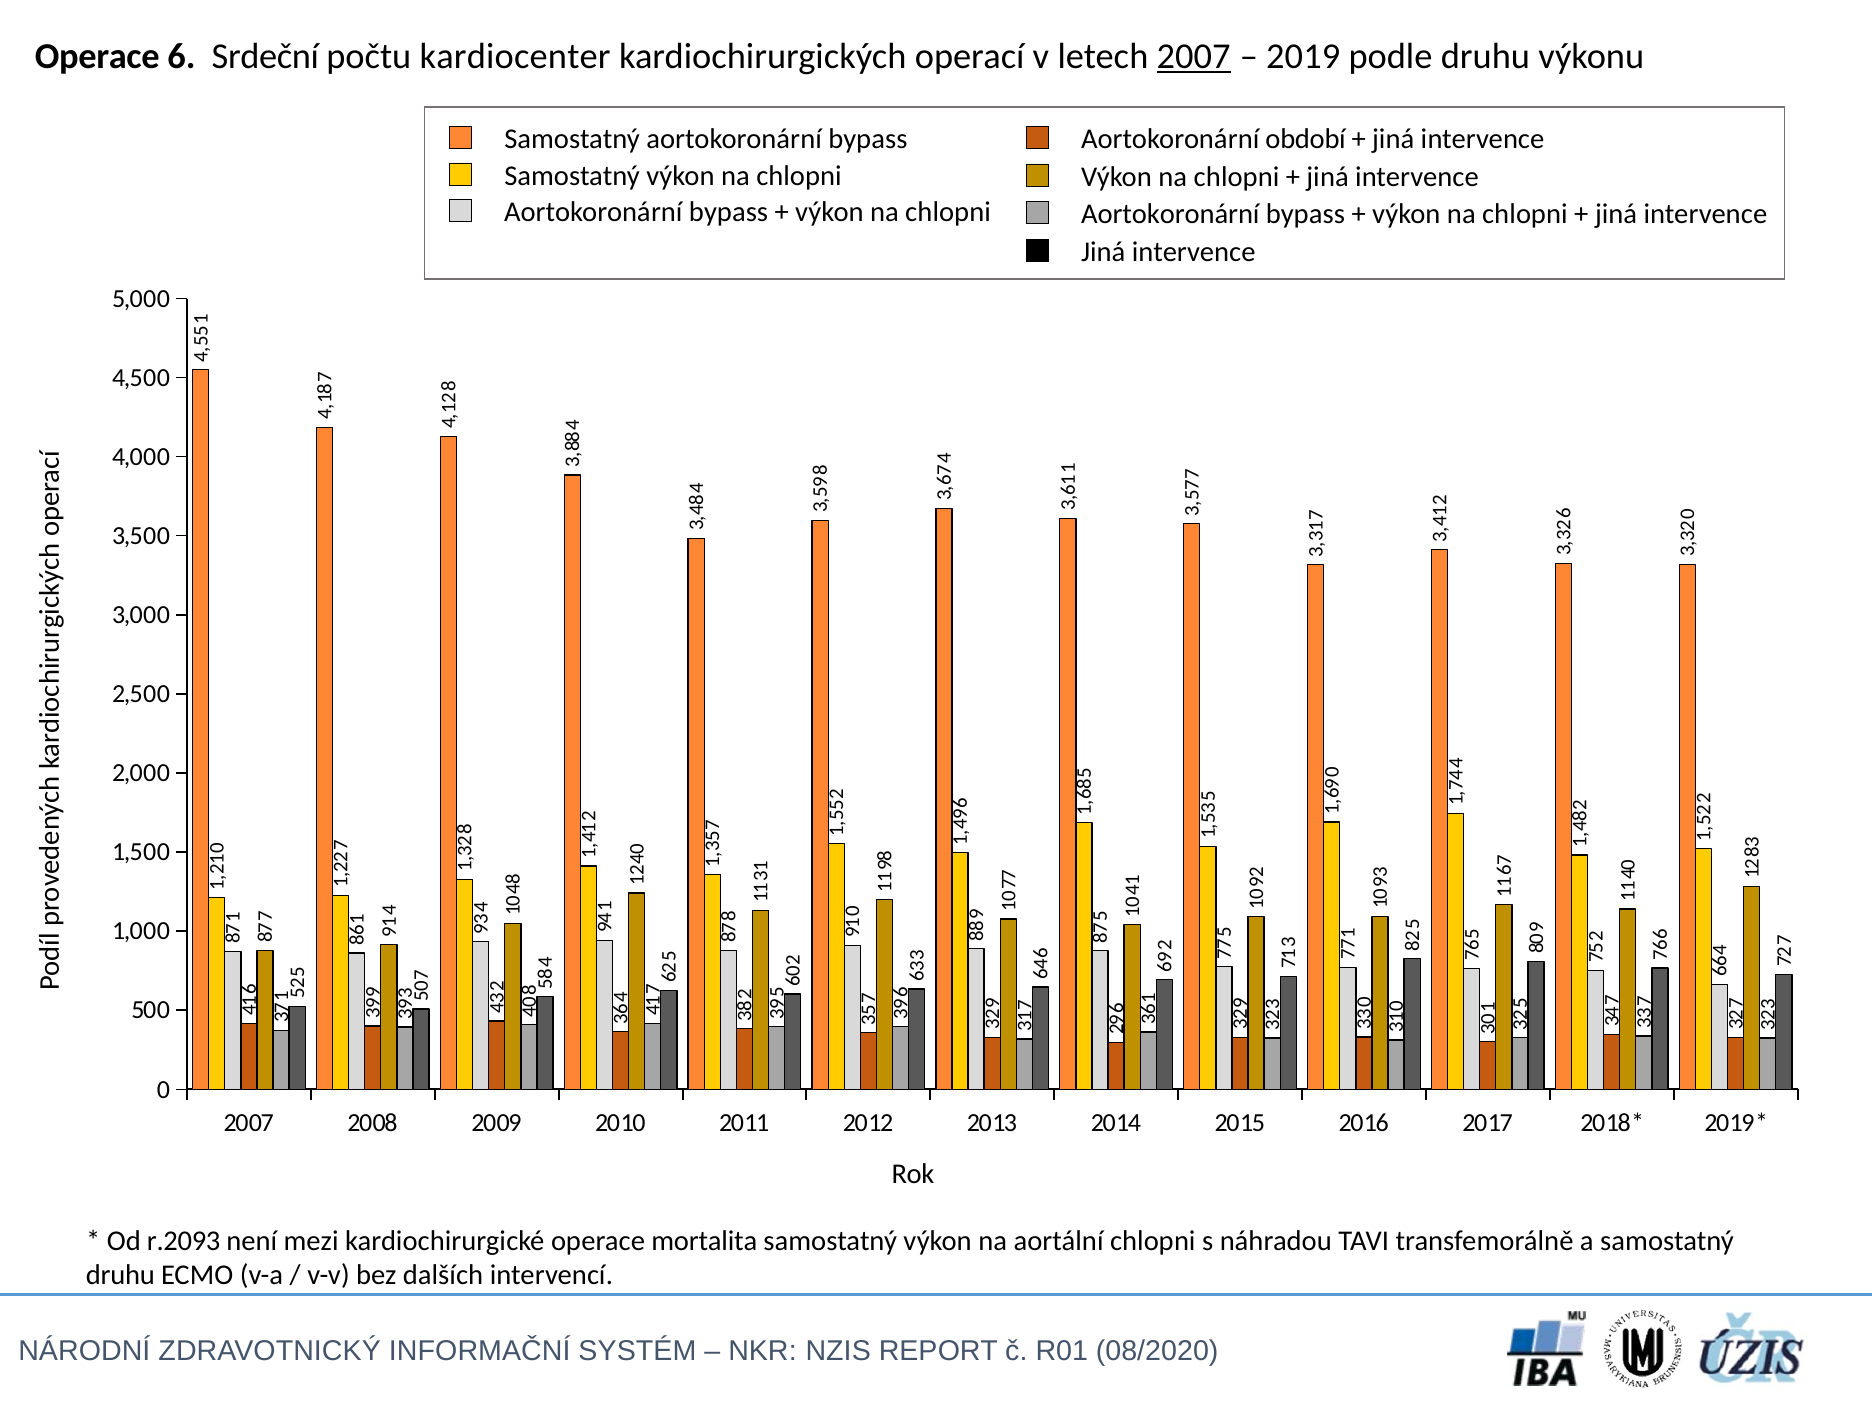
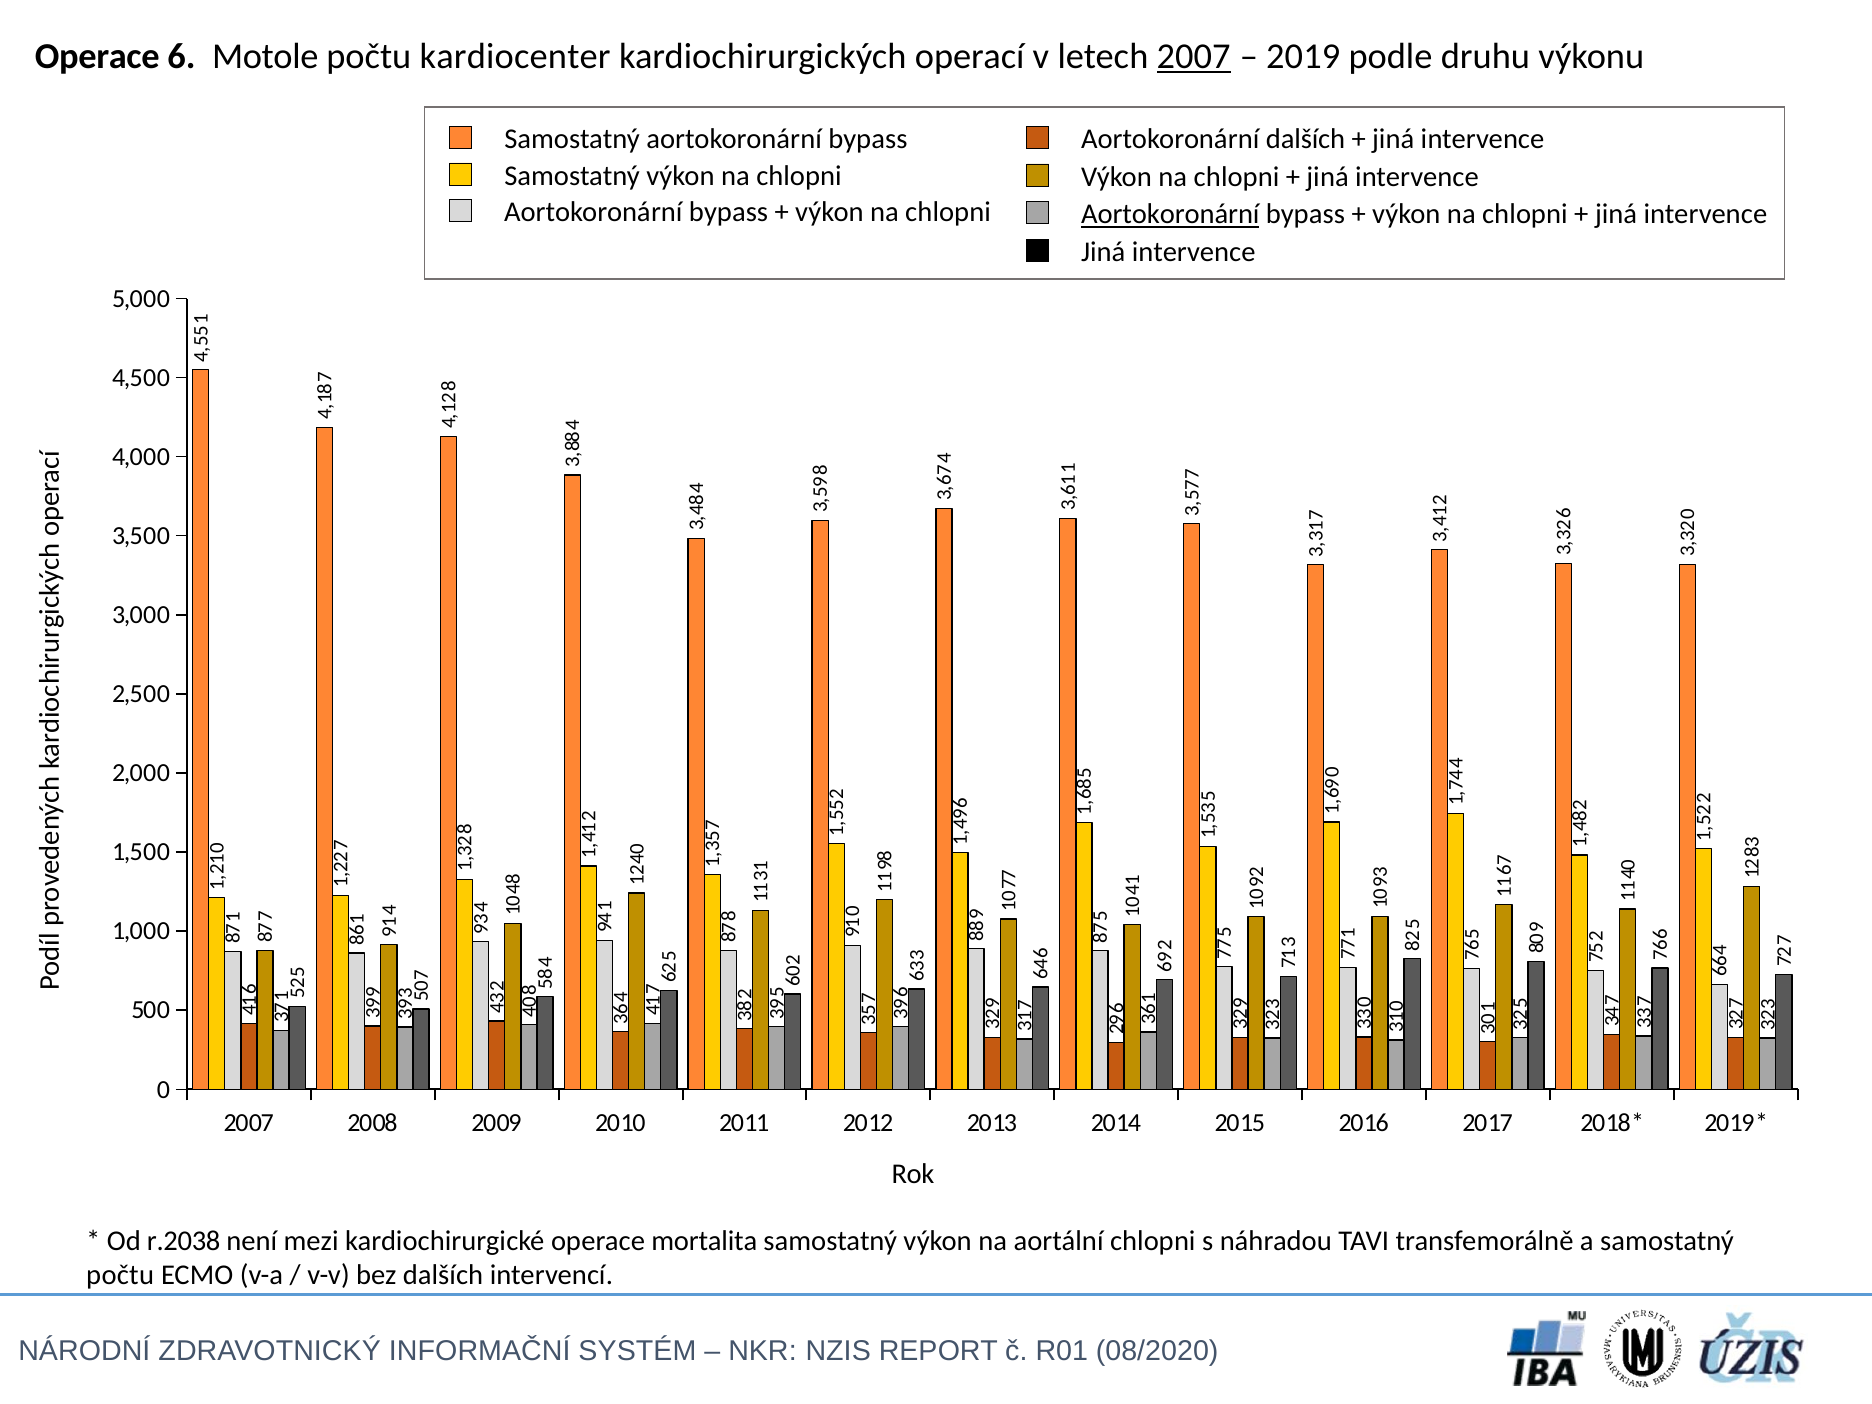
Srdeční: Srdeční -> Motole
Aortokoronární období: období -> dalších
Aortokoronární at (1170, 215) underline: none -> present
r.2093: r.2093 -> r.2038
druhu at (120, 1275): druhu -> počtu
